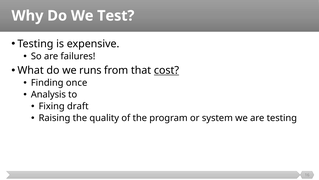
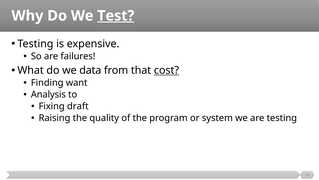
Test underline: none -> present
runs: runs -> data
once: once -> want
